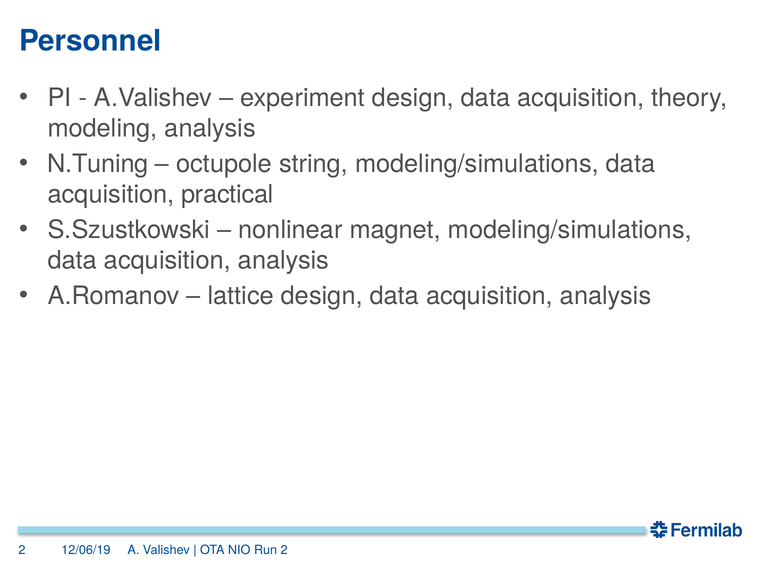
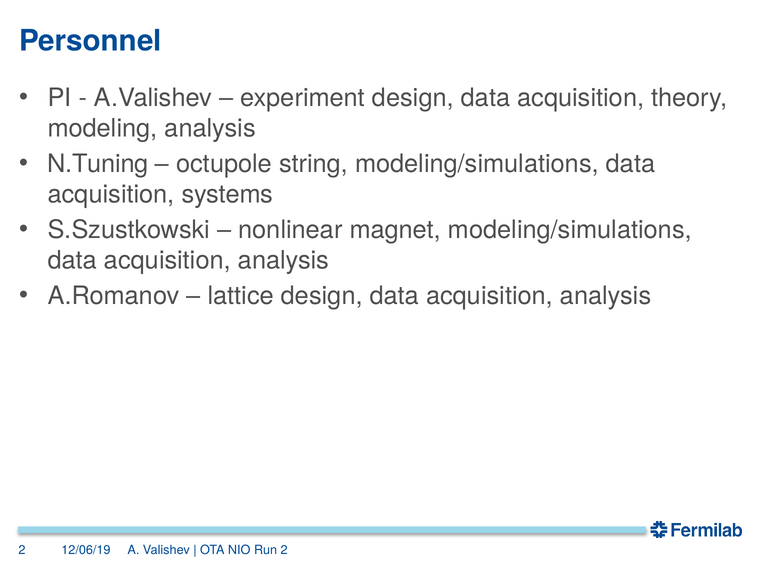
practical: practical -> systems
